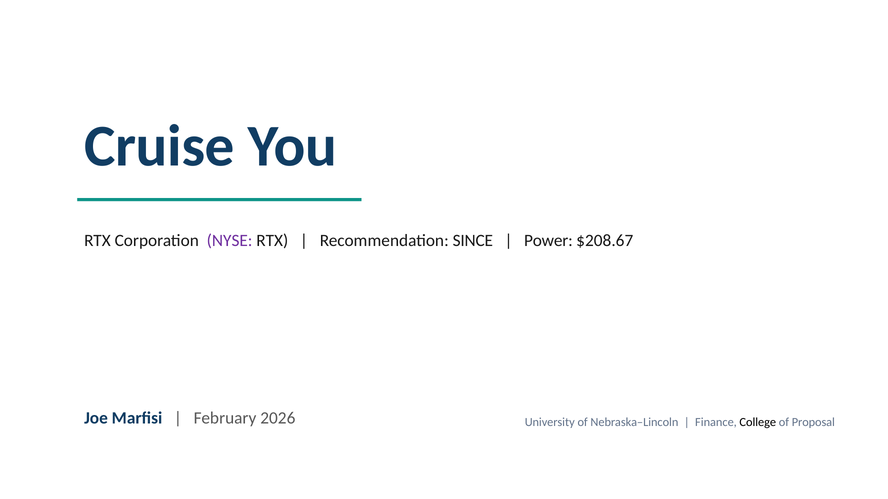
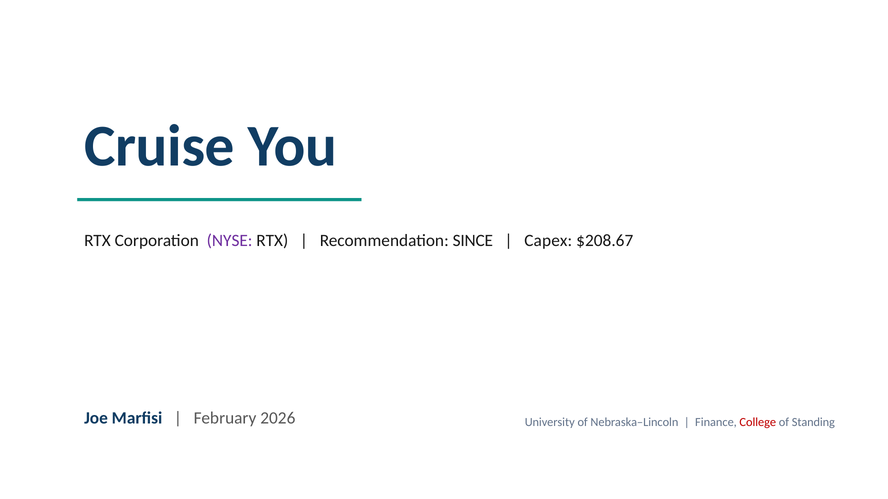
Power: Power -> Capex
College colour: black -> red
Proposal: Proposal -> Standing
